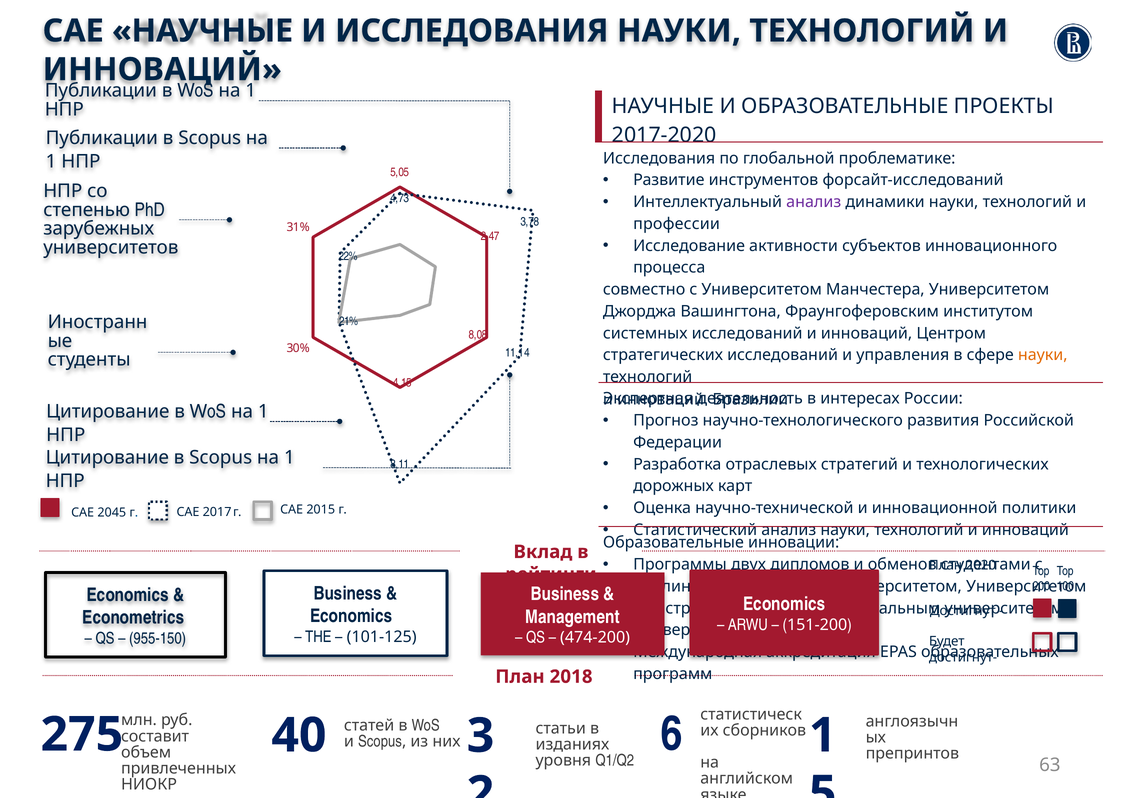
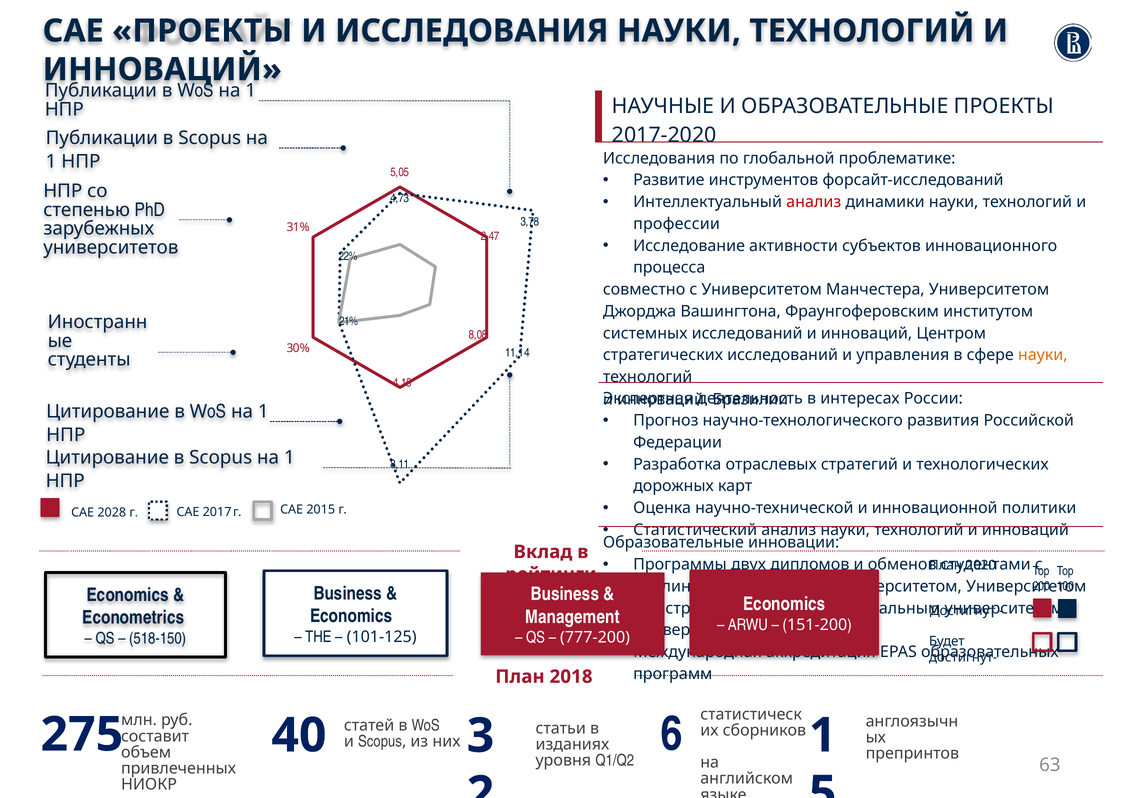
САЕ НАУЧНЫЕ: НАУЧНЫЕ -> ПРОЕКТЫ
анализ at (814, 202) colour: purple -> red
2045: 2045 -> 2028
474-200: 474-200 -> 777-200
955-150: 955-150 -> 518-150
